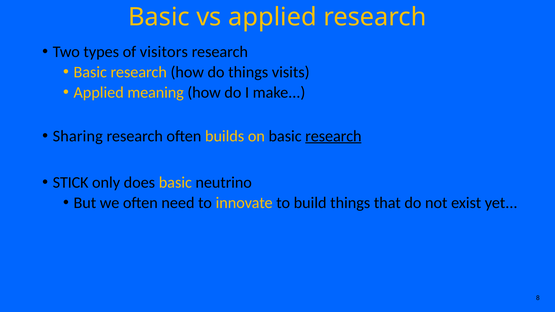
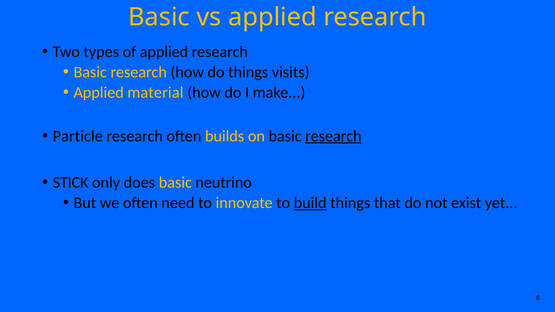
of visitors: visitors -> applied
meaning: meaning -> material
Sharing: Sharing -> Particle
build underline: none -> present
